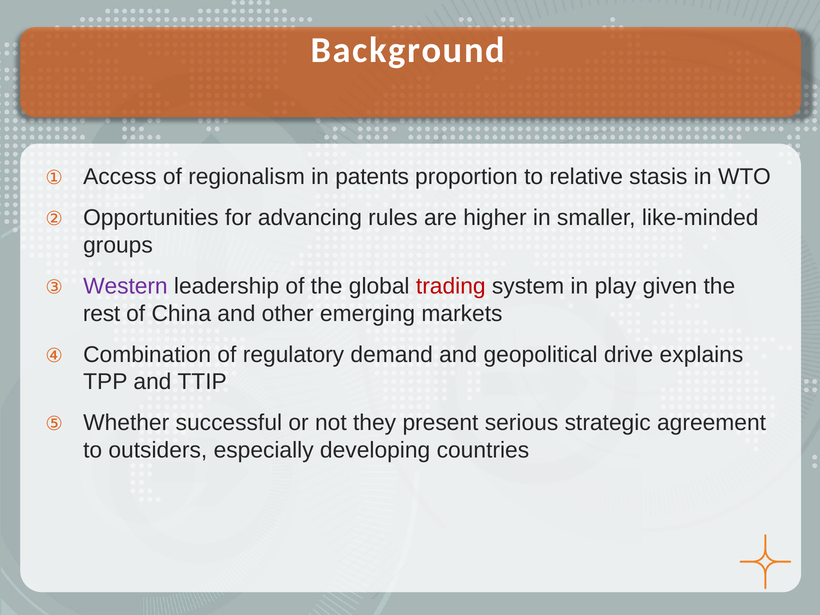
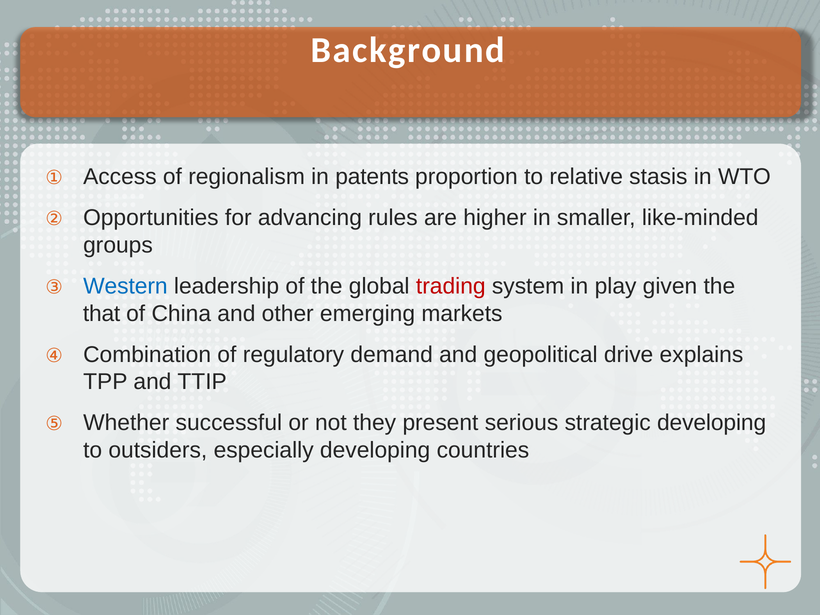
Western colour: purple -> blue
rest: rest -> that
strategic agreement: agreement -> developing
